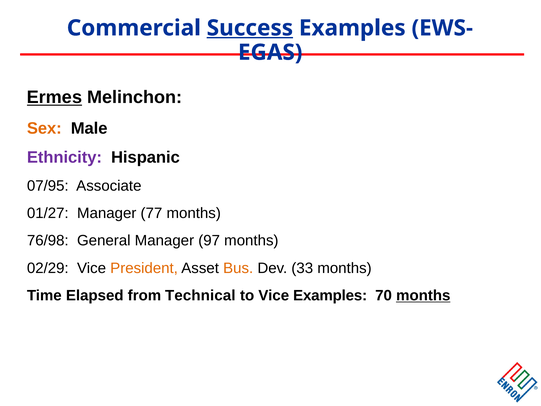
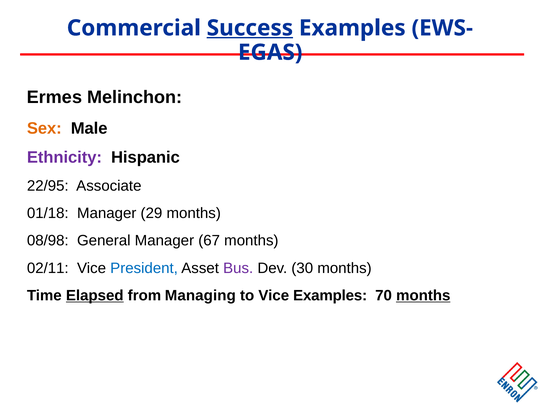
Ermes underline: present -> none
07/95: 07/95 -> 22/95
01/27: 01/27 -> 01/18
77: 77 -> 29
76/98: 76/98 -> 08/98
97: 97 -> 67
02/29: 02/29 -> 02/11
President colour: orange -> blue
Bus colour: orange -> purple
33: 33 -> 30
Elapsed underline: none -> present
Technical: Technical -> Managing
